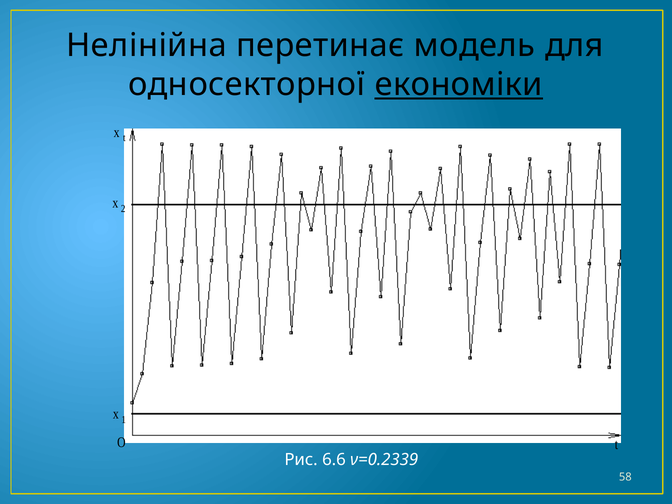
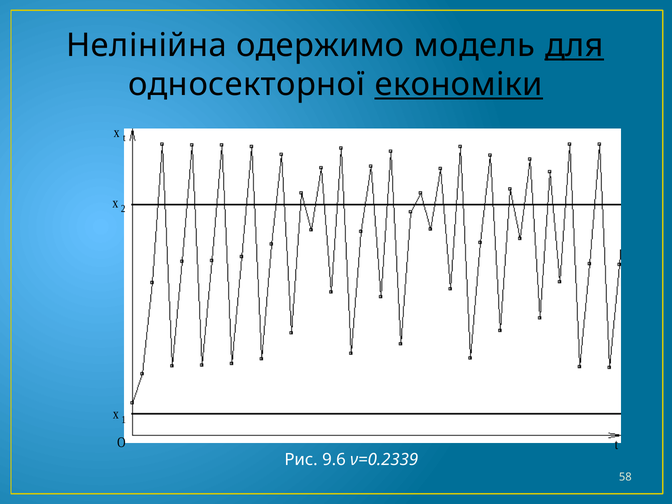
перетинає: перетинає -> одержимо
для underline: none -> present
6.6: 6.6 -> 9.6
